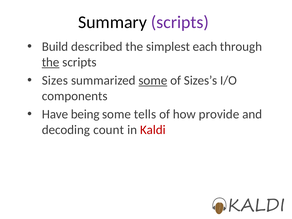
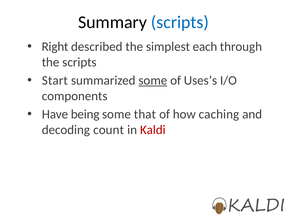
scripts at (180, 22) colour: purple -> blue
Build: Build -> Right
the at (51, 62) underline: present -> none
Sizes: Sizes -> Start
Sizes’s: Sizes’s -> Uses’s
tells: tells -> that
provide: provide -> caching
